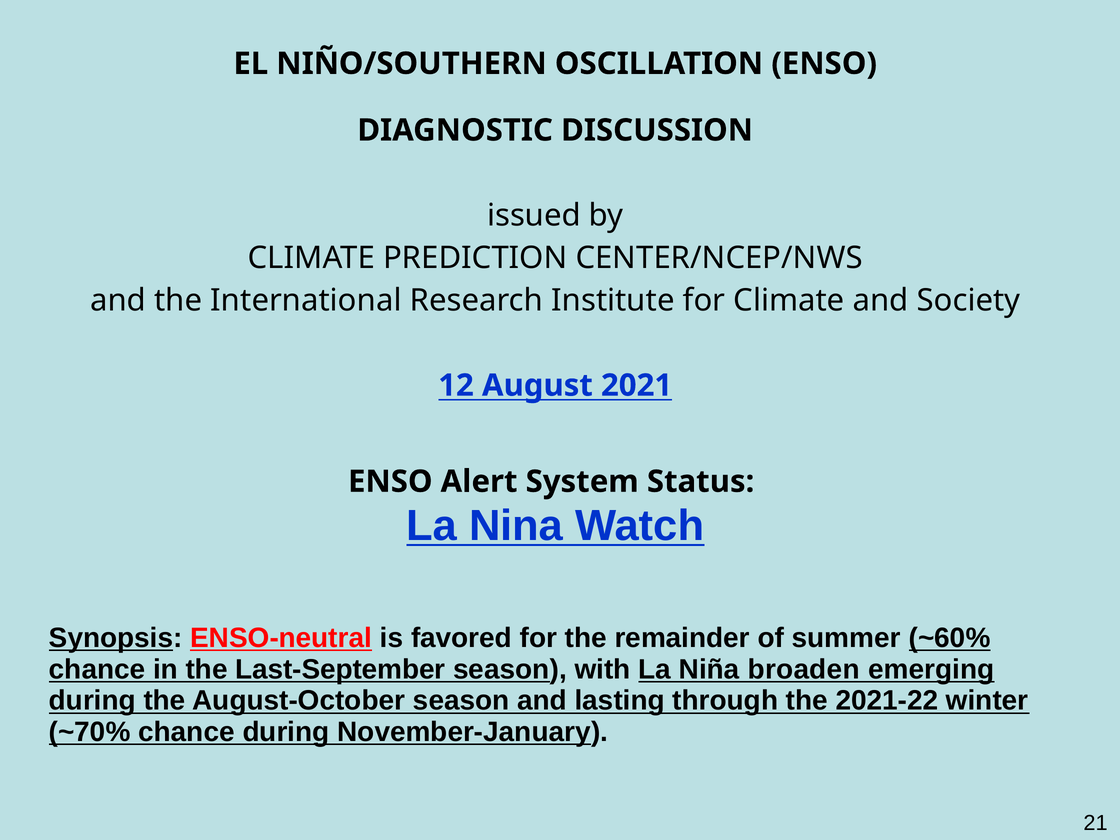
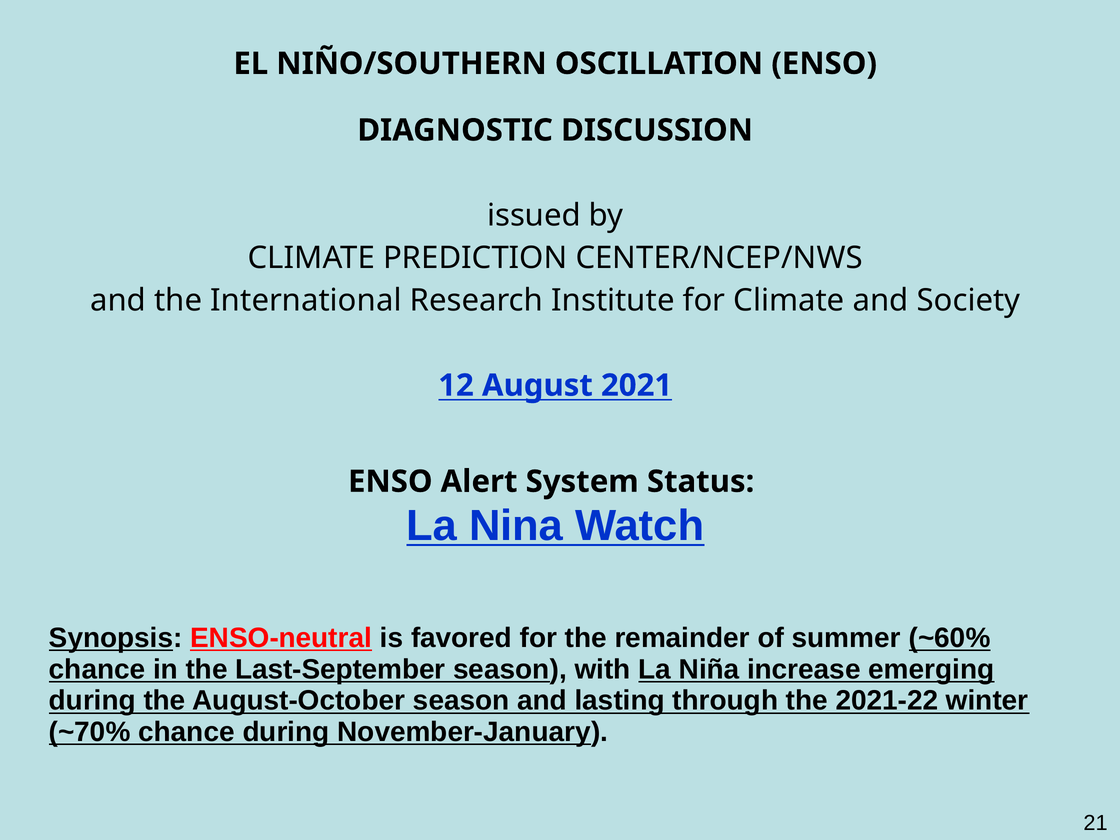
broaden: broaden -> increase
